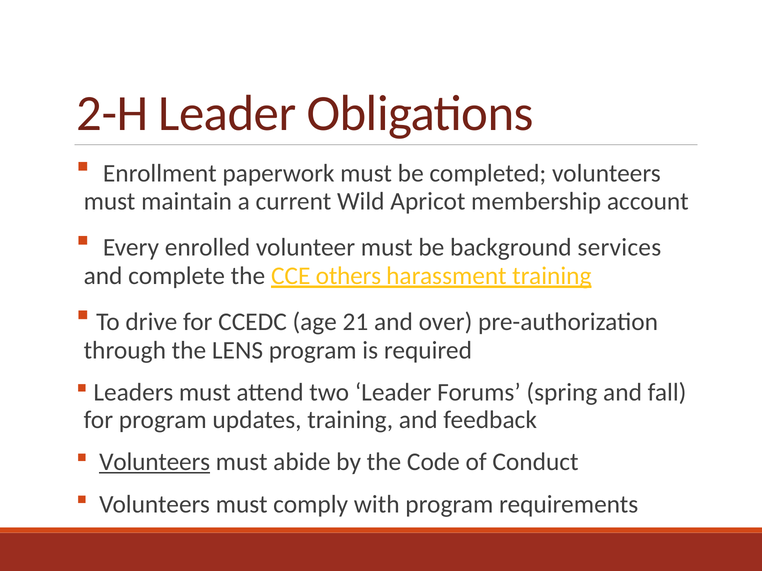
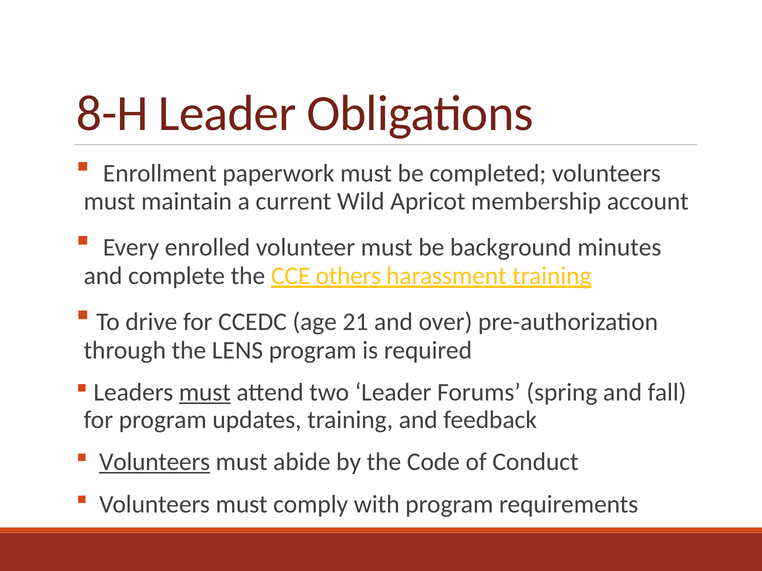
2-H: 2-H -> 8-H
services: services -> minutes
must at (205, 393) underline: none -> present
